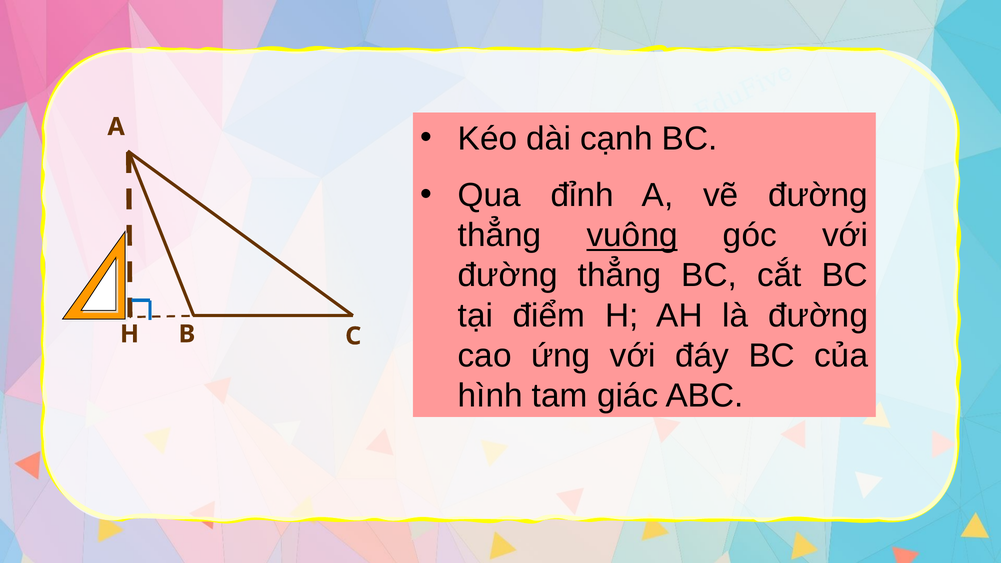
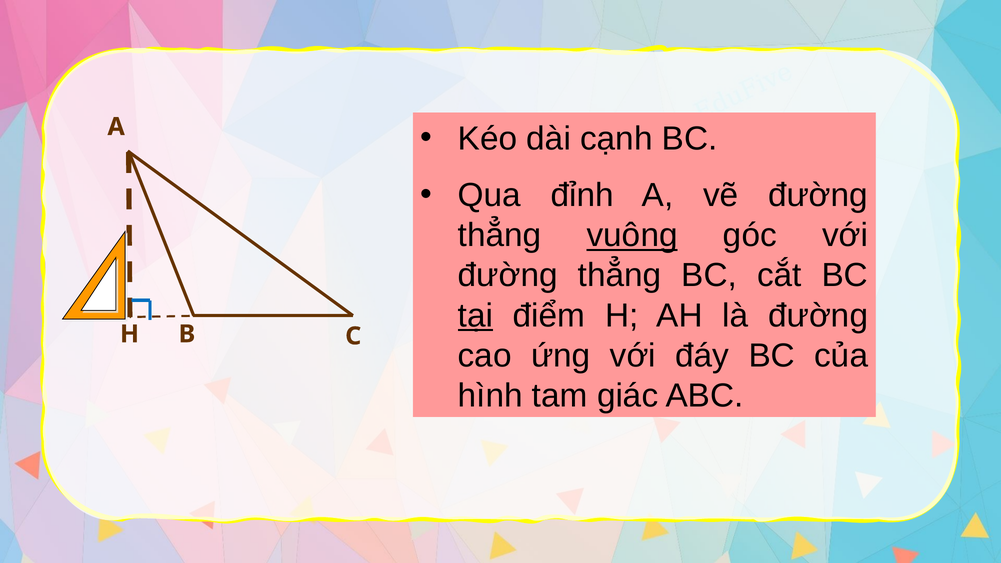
tại underline: none -> present
